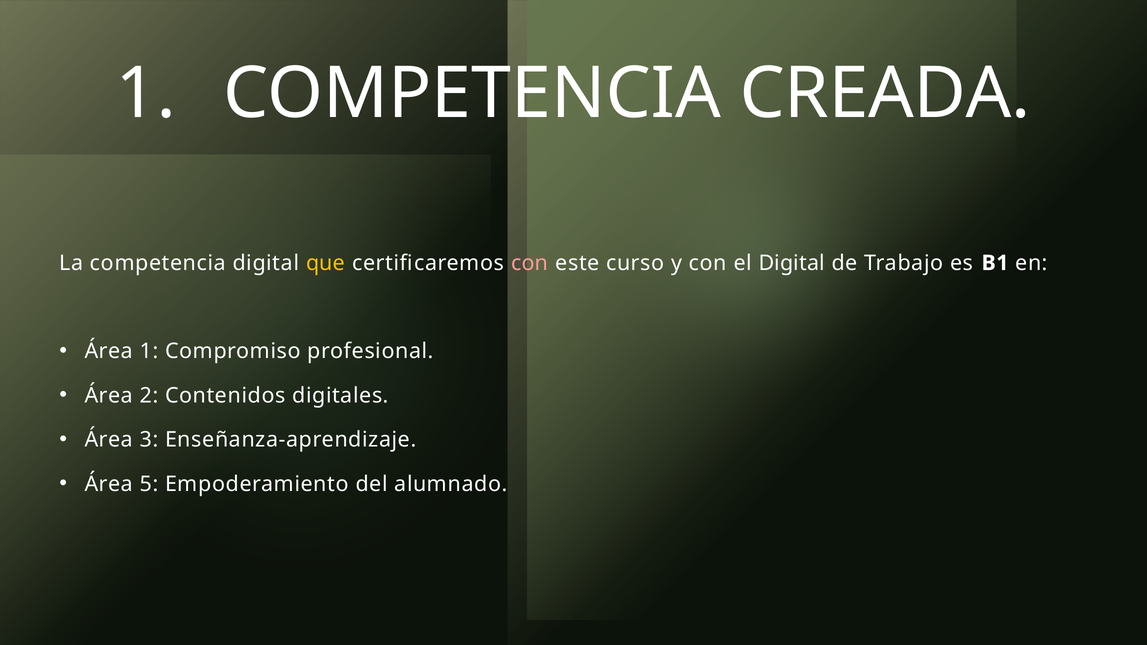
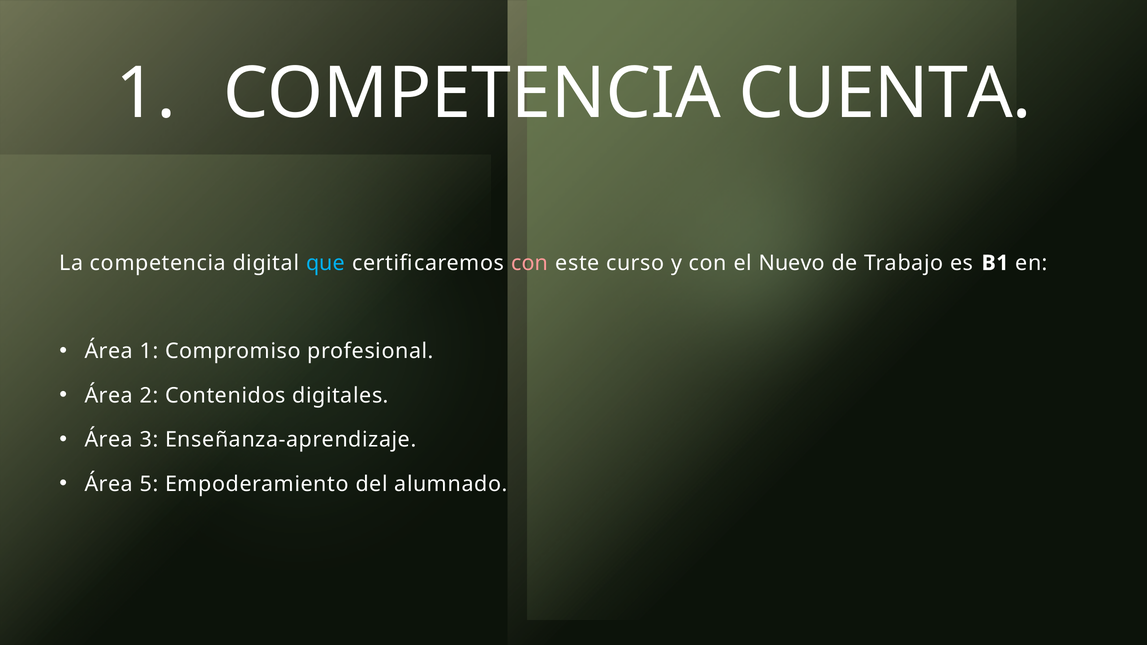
CREADA: CREADA -> CUENTA
que colour: yellow -> light blue
el Digital: Digital -> Nuevo
